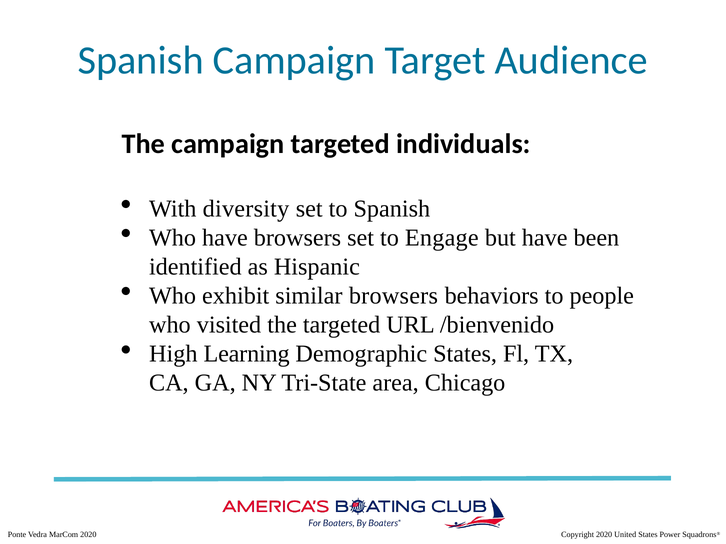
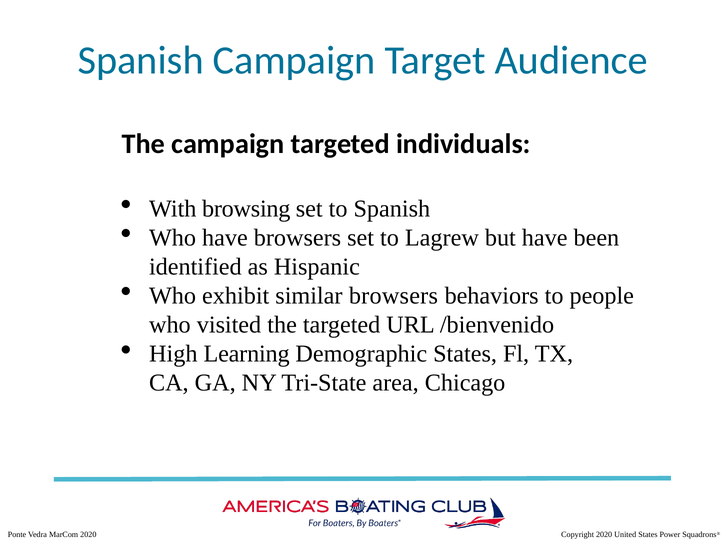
diversity: diversity -> browsing
Engage: Engage -> Lagrew
